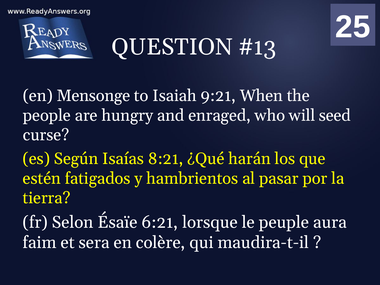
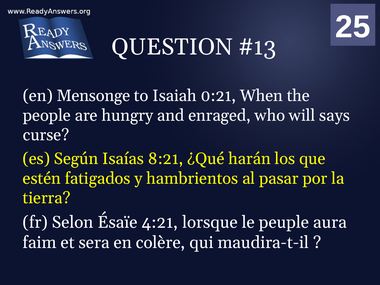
9:21: 9:21 -> 0:21
seed: seed -> says
6:21: 6:21 -> 4:21
